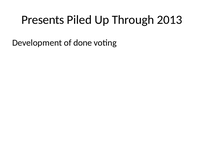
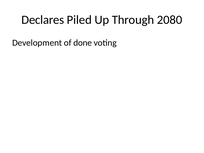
Presents: Presents -> Declares
2013: 2013 -> 2080
